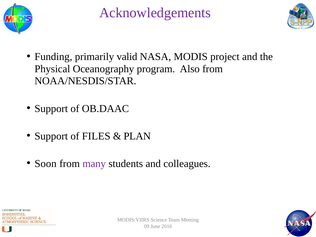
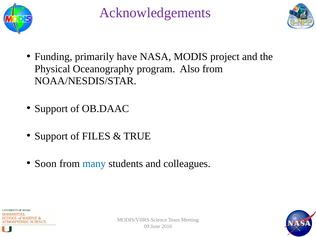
valid: valid -> have
PLAN: PLAN -> TRUE
many colour: purple -> blue
